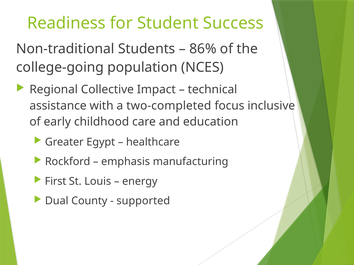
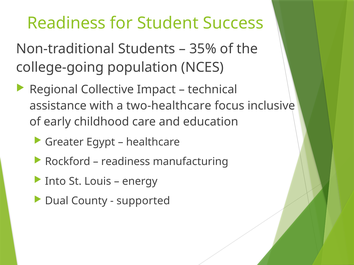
86%: 86% -> 35%
two-completed: two-completed -> two-healthcare
emphasis at (126, 162): emphasis -> readiness
First: First -> Into
